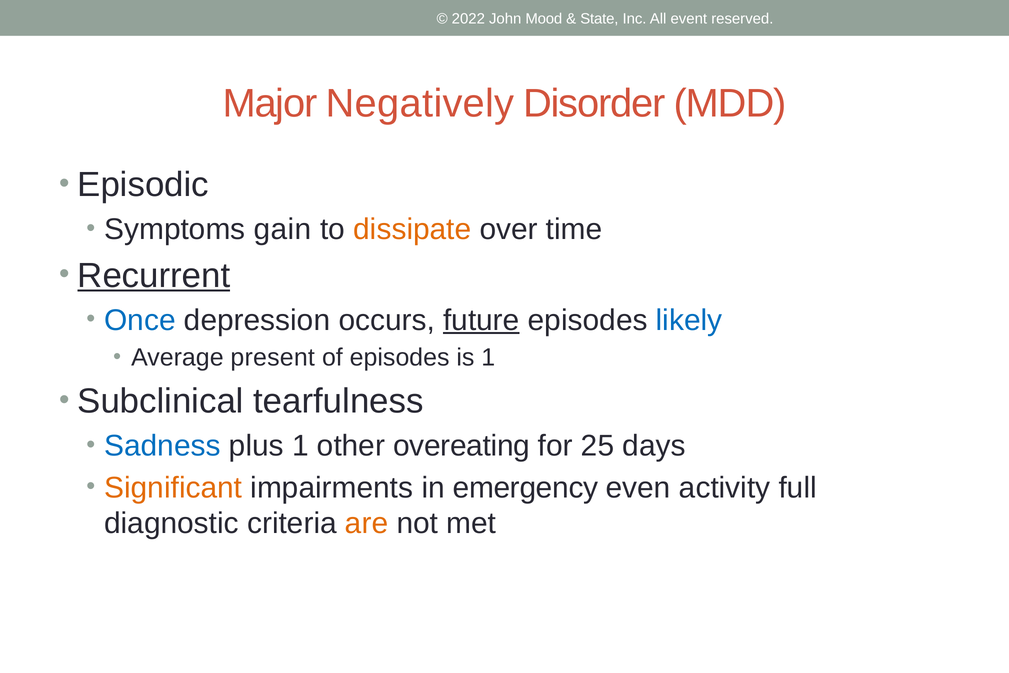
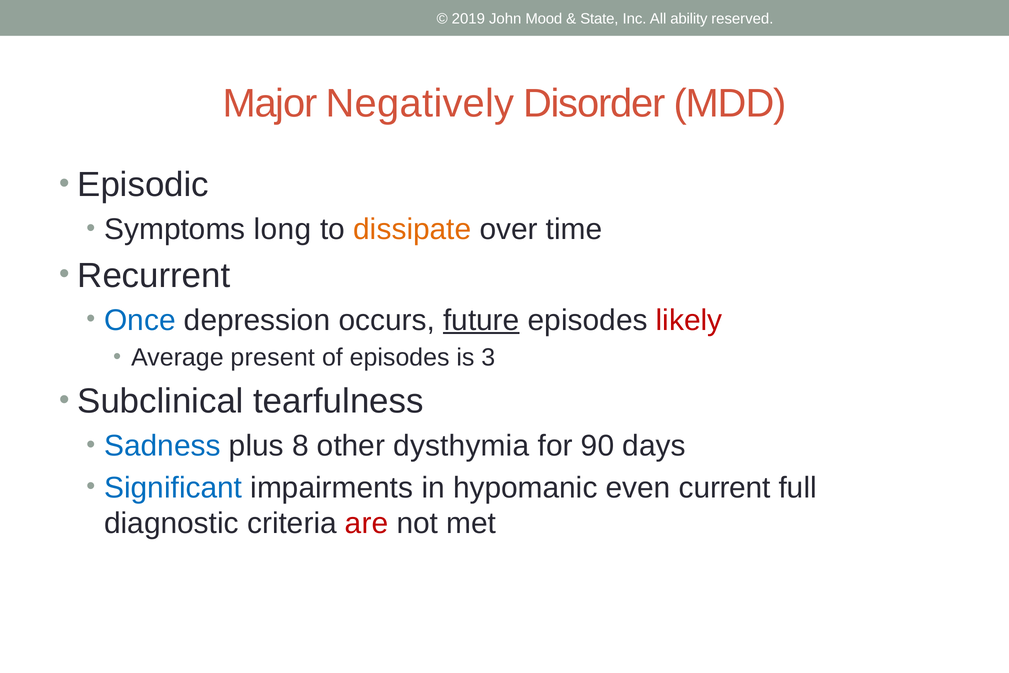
2022: 2022 -> 2019
event: event -> ability
gain: gain -> long
Recurrent underline: present -> none
likely colour: blue -> red
is 1: 1 -> 3
plus 1: 1 -> 8
overeating: overeating -> dysthymia
25: 25 -> 90
Significant colour: orange -> blue
emergency: emergency -> hypomanic
activity: activity -> current
are colour: orange -> red
